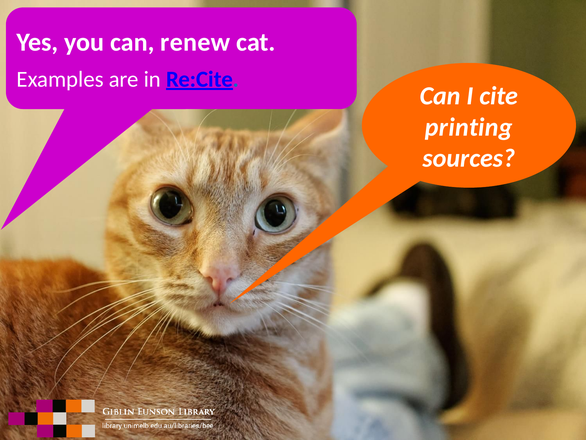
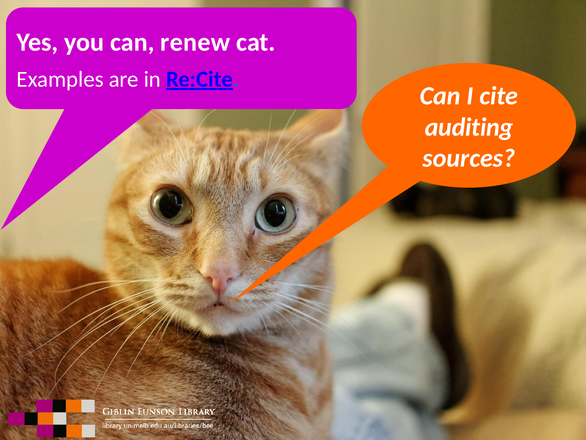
printing: printing -> auditing
